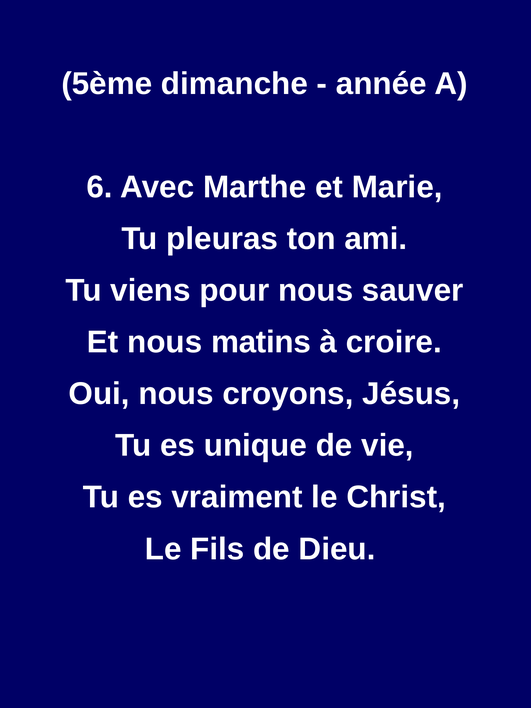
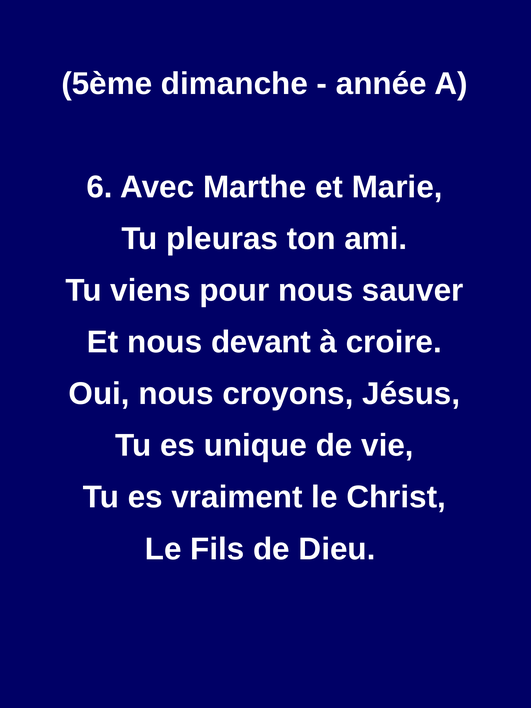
matins: matins -> devant
